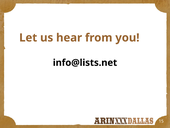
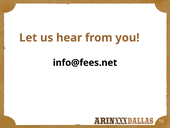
info@lists.net: info@lists.net -> info@fees.net
